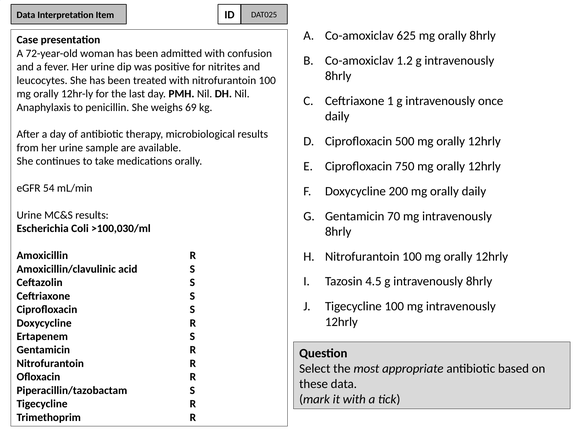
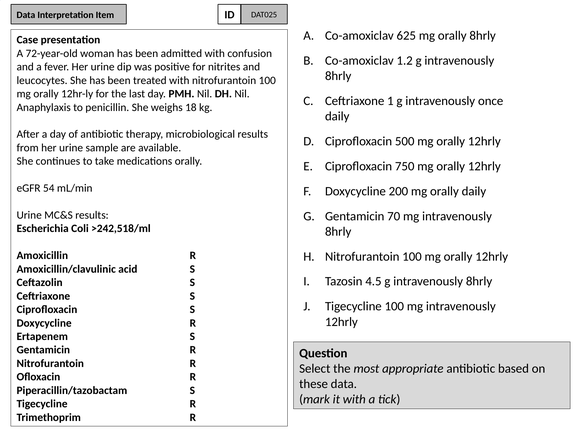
69: 69 -> 18
>100,030/ml: >100,030/ml -> >242,518/ml
